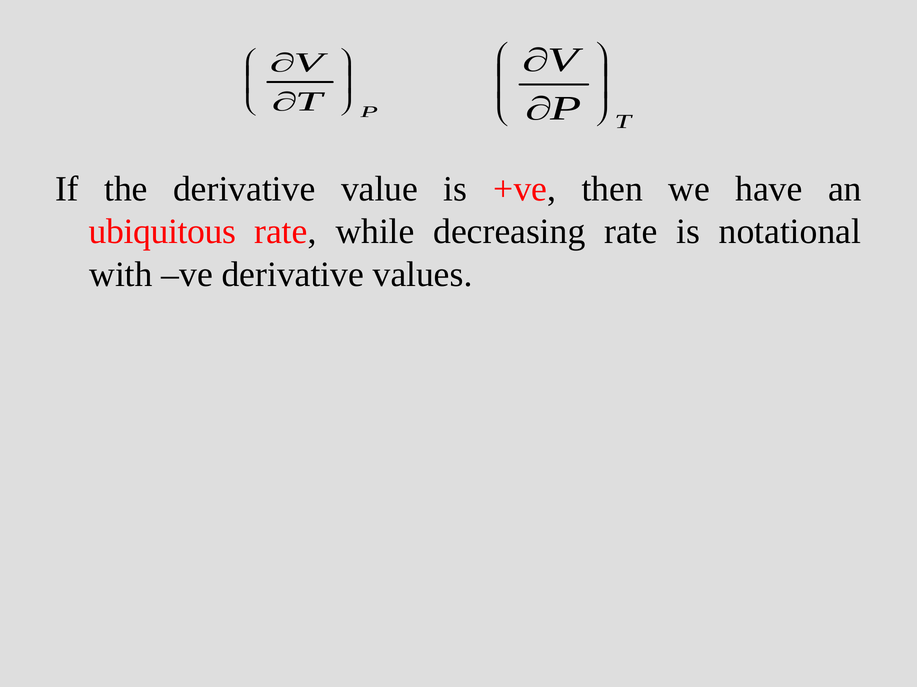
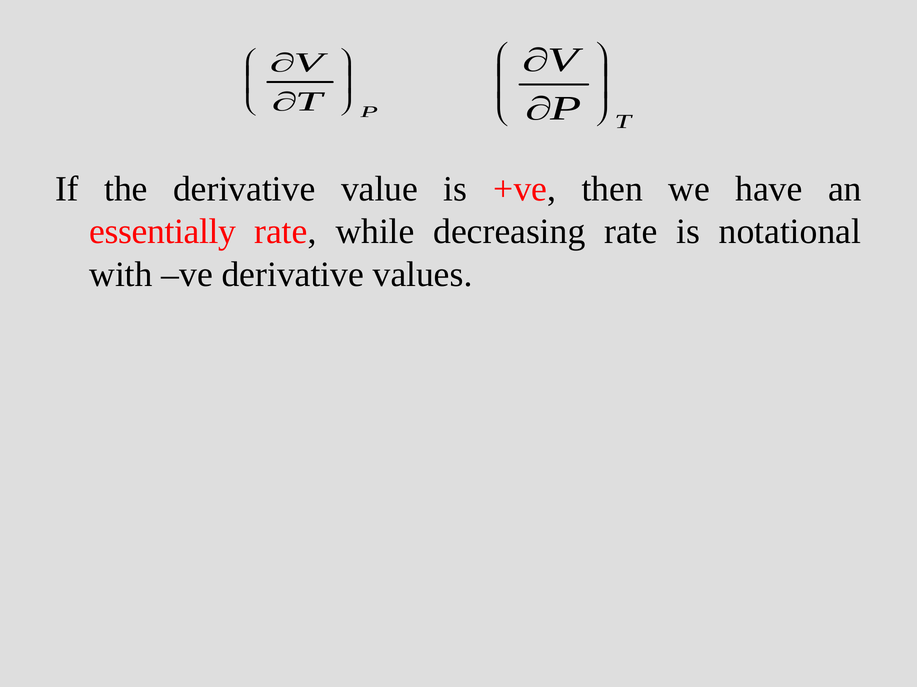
ubiquitous: ubiquitous -> essentially
